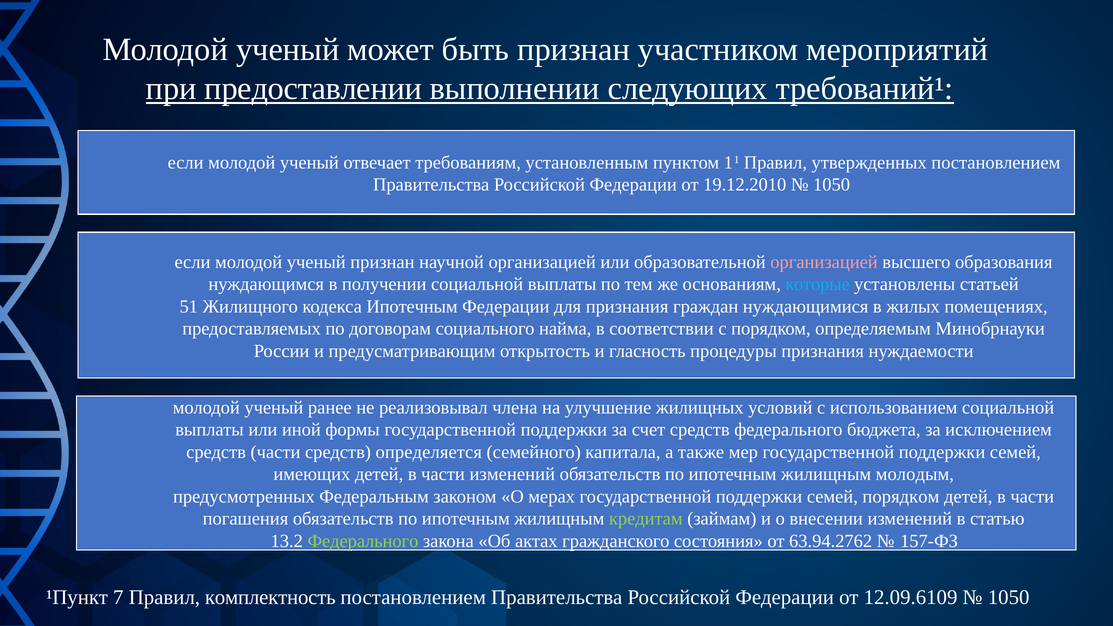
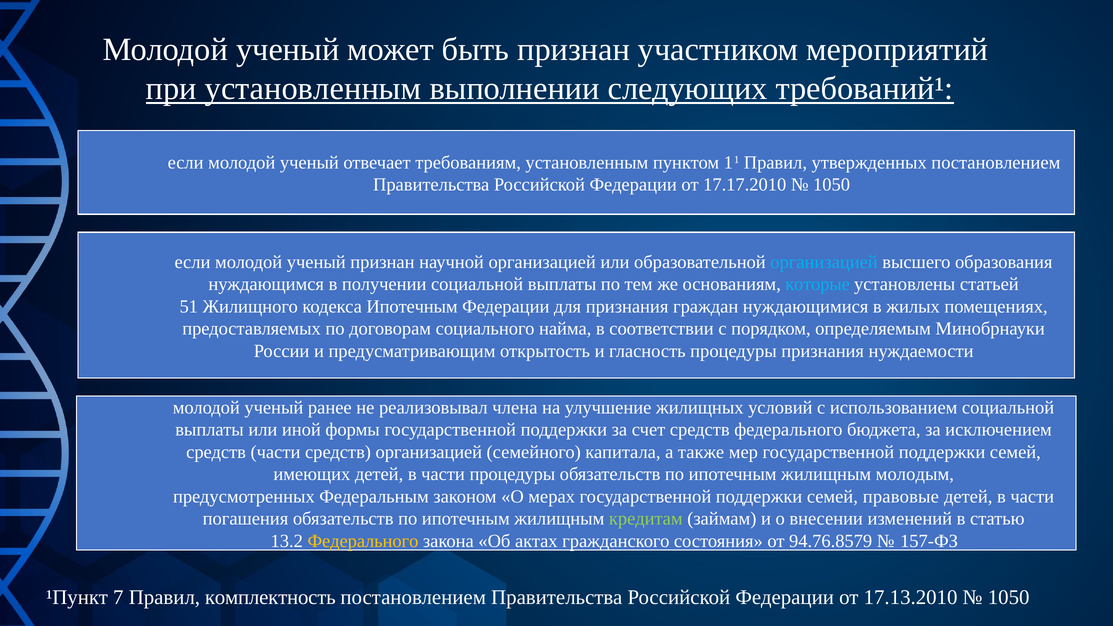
при предоставлении: предоставлении -> установленным
19.12.2010: 19.12.2010 -> 17.17.2010
организацией at (824, 262) colour: pink -> light blue
средств определяется: определяется -> организацией
части изменений: изменений -> процедуры
семей порядком: порядком -> правовые
Федерального at (363, 541) colour: light green -> yellow
63.94.2762: 63.94.2762 -> 94.76.8579
12.09.6109: 12.09.6109 -> 17.13.2010
